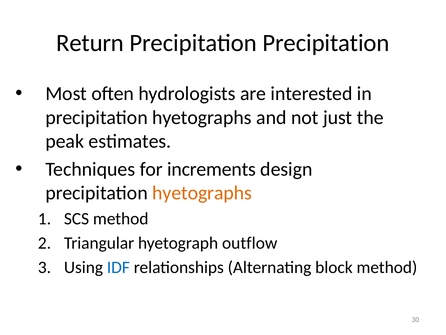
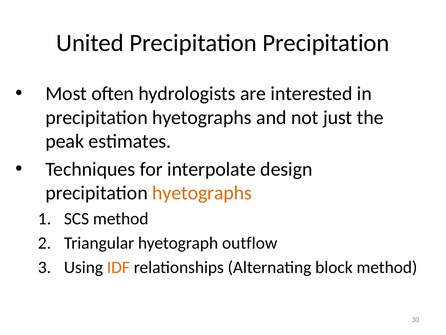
Return: Return -> United
increments: increments -> interpolate
IDF colour: blue -> orange
